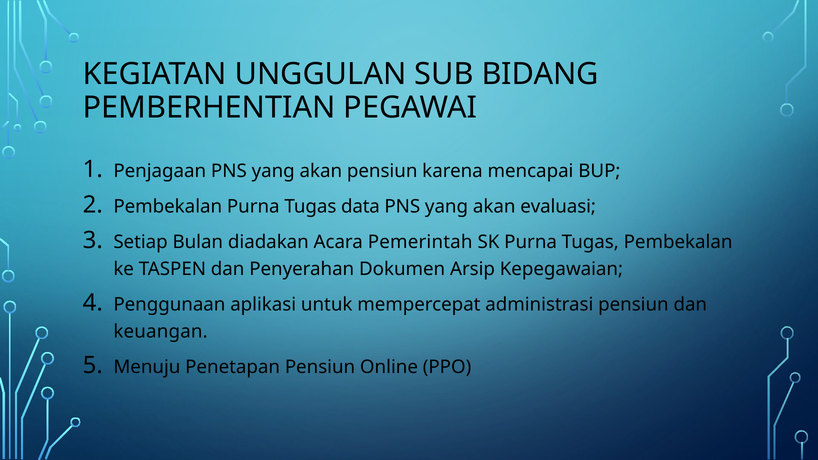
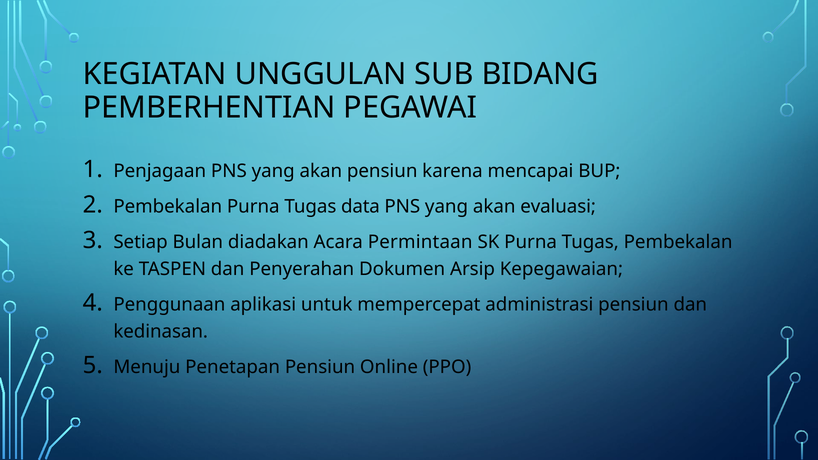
Pemerintah: Pemerintah -> Permintaan
keuangan: keuangan -> kedinasan
